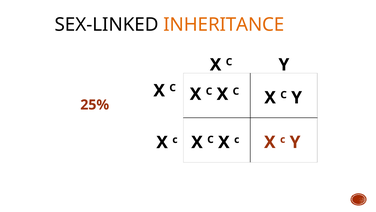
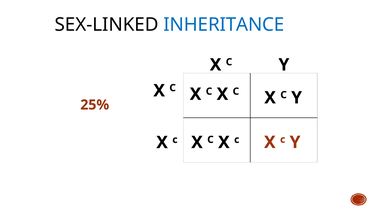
INHERITANCE colour: orange -> blue
